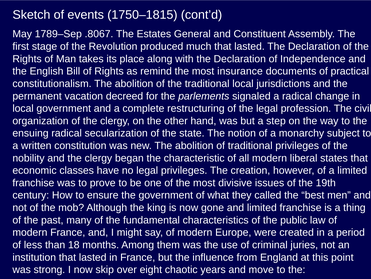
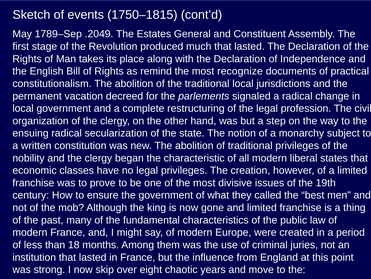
.8067: .8067 -> .2049
insurance: insurance -> recognize
